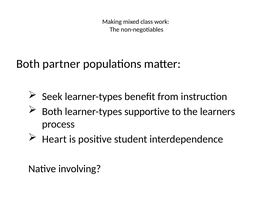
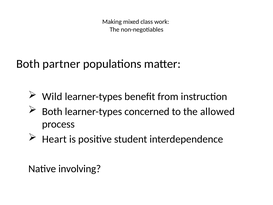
Seek: Seek -> Wild
supportive: supportive -> concerned
learners: learners -> allowed
